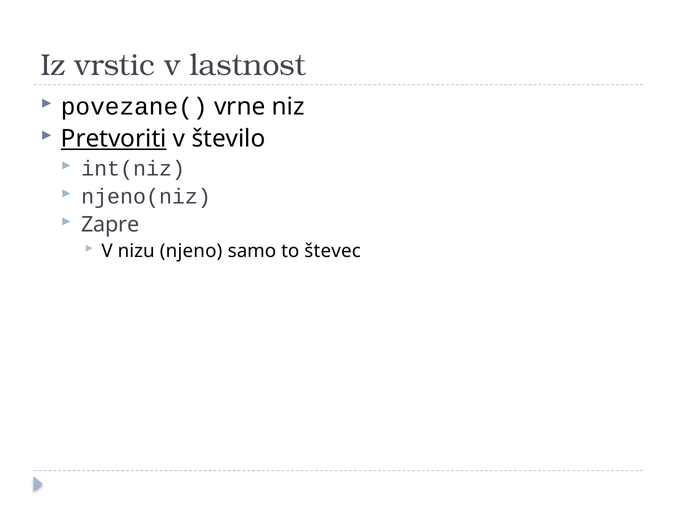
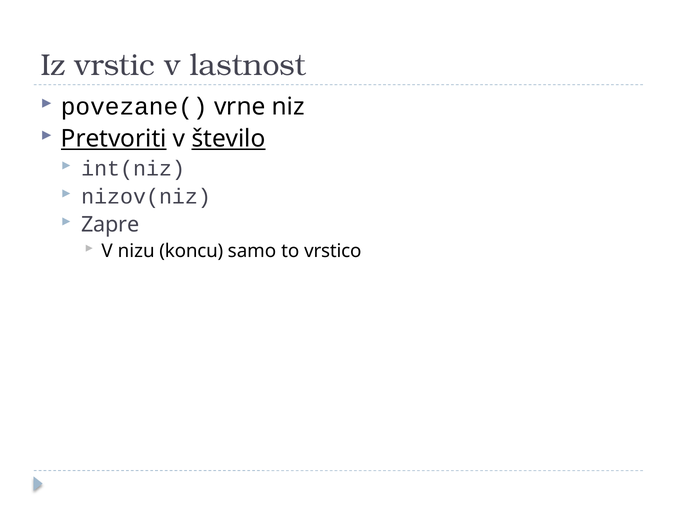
število underline: none -> present
njeno(niz: njeno(niz -> nizov(niz
njeno: njeno -> koncu
števec: števec -> vrstico
